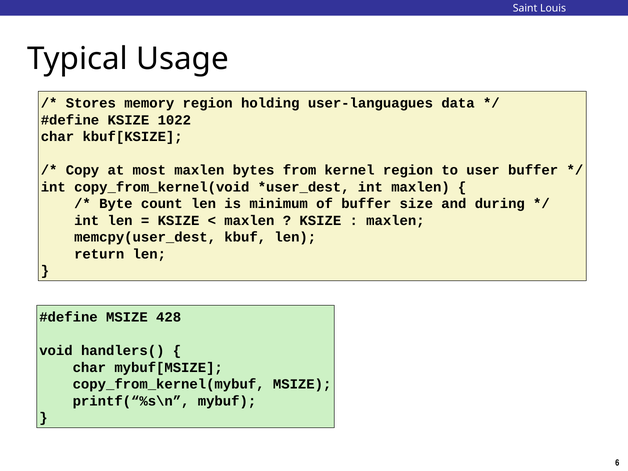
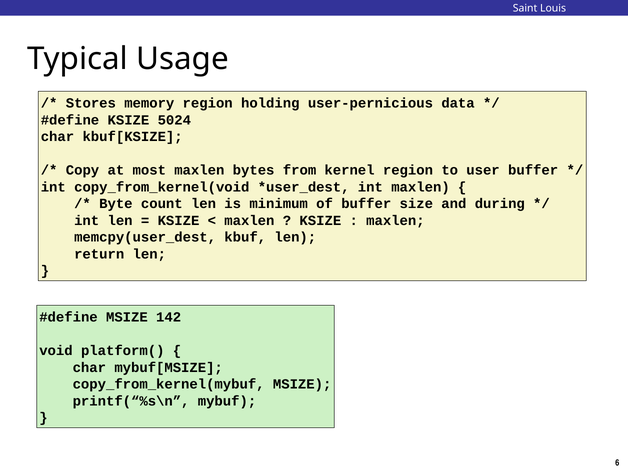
user-languagues: user-languagues -> user-pernicious
1022: 1022 -> 5024
428: 428 -> 142
handlers(: handlers( -> platform(
